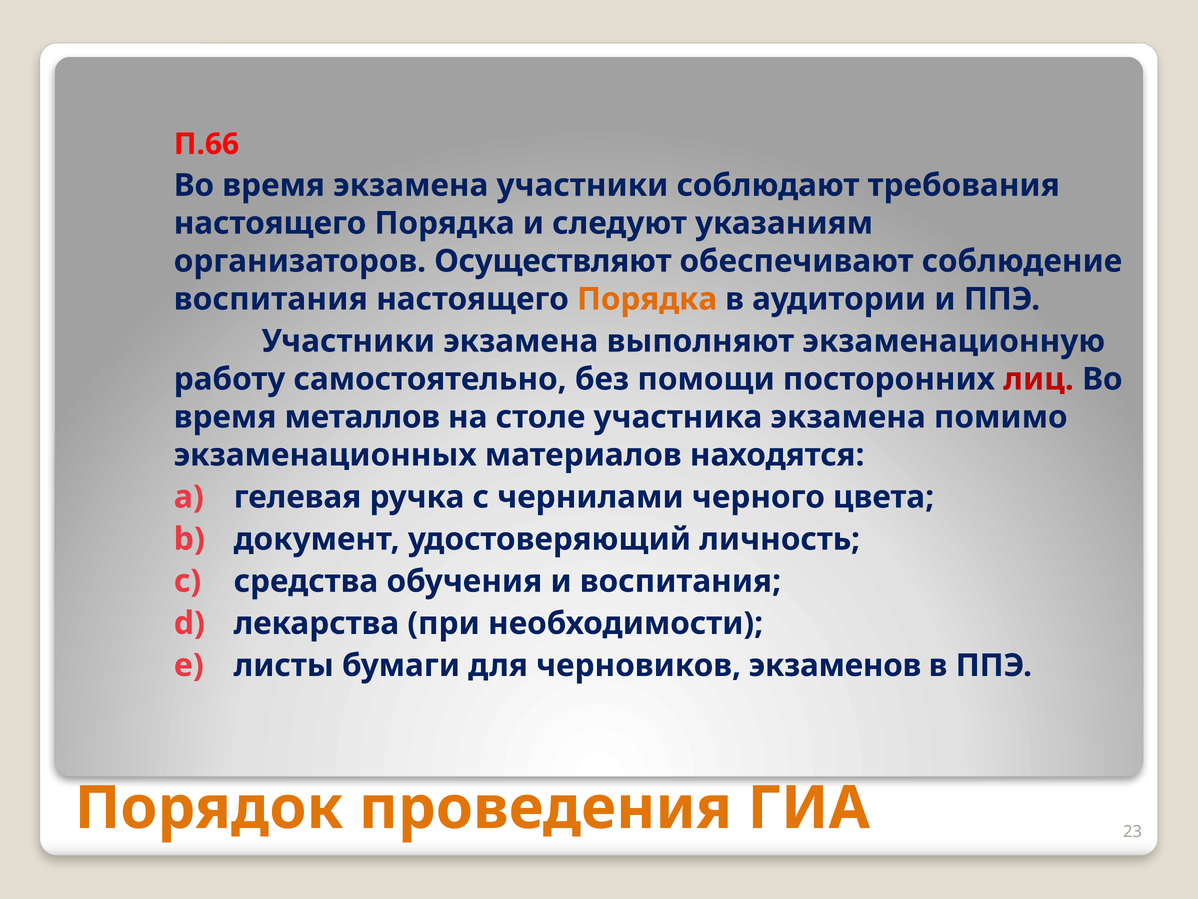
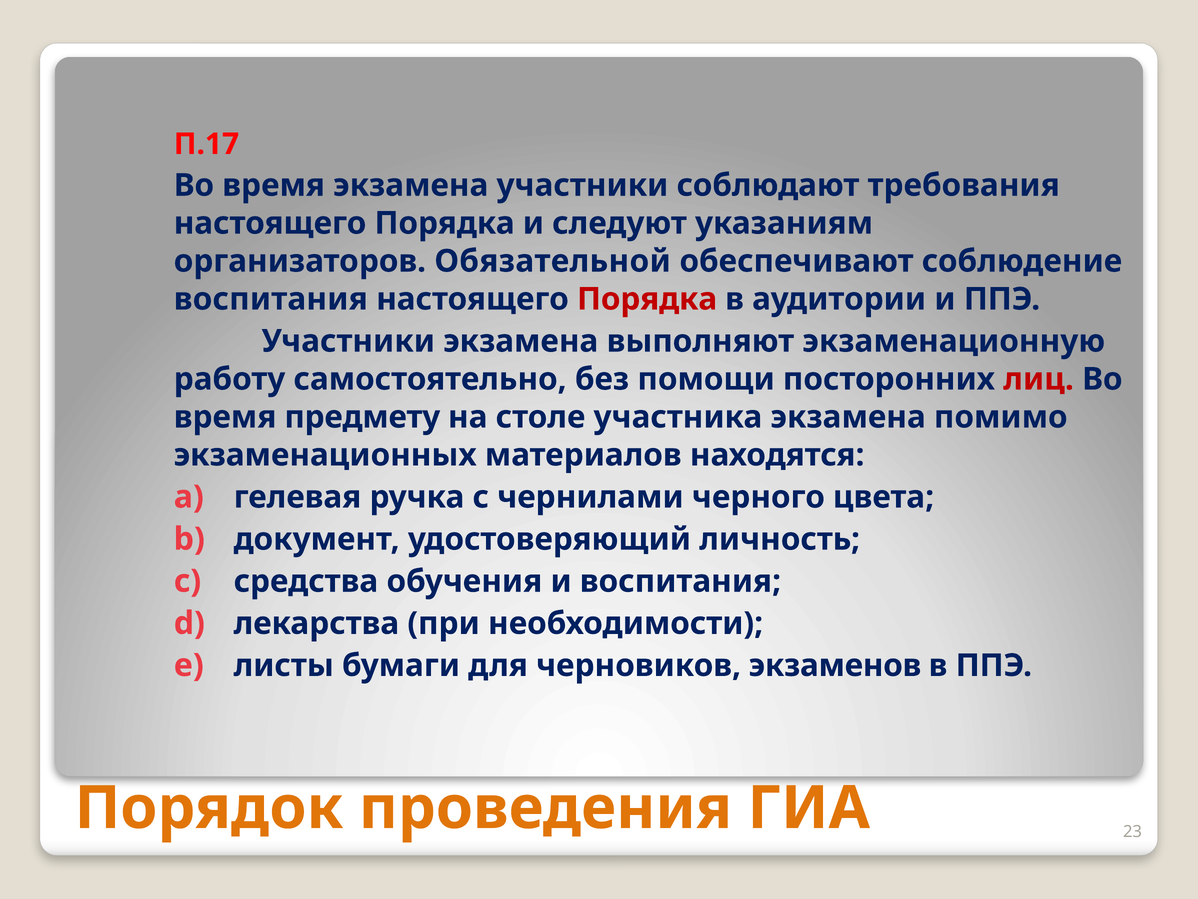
П.66: П.66 -> П.17
Осуществляют: Осуществляют -> Обязательной
Порядка at (647, 299) colour: orange -> red
металлов: металлов -> предмету
